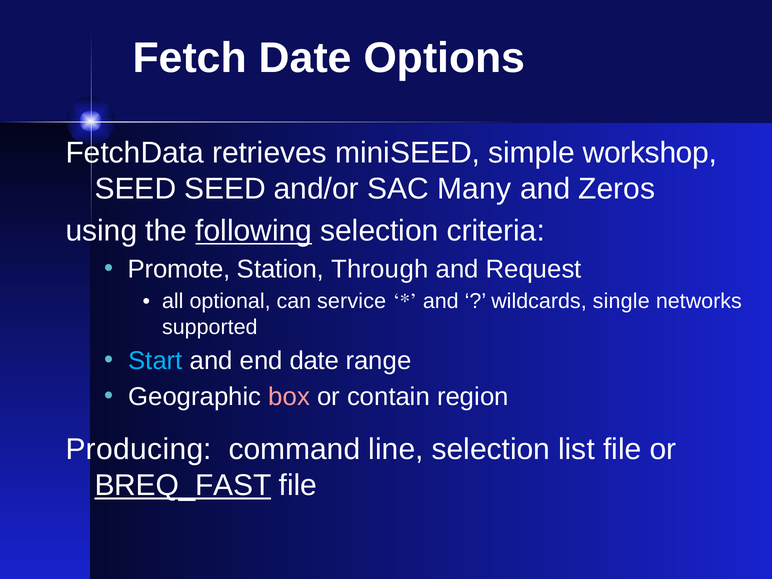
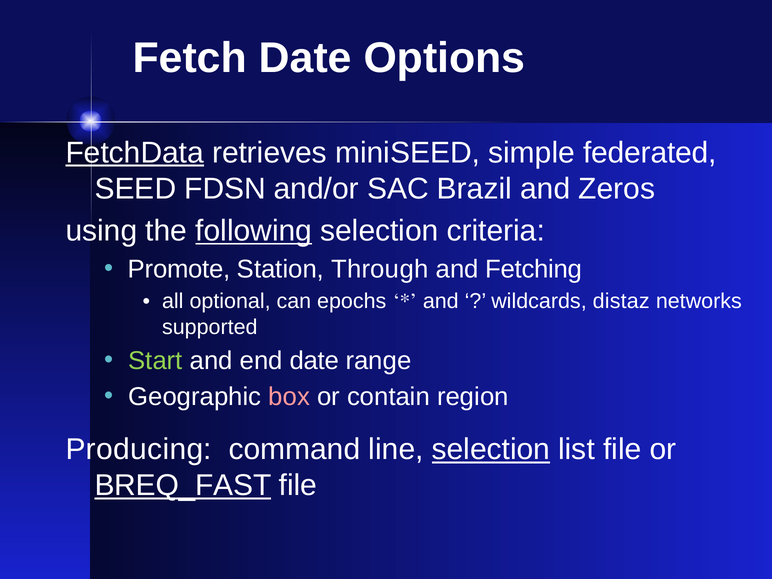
FetchData underline: none -> present
workshop: workshop -> federated
SEED SEED: SEED -> FDSN
Many: Many -> Brazil
Request: Request -> Fetching
service: service -> epochs
single: single -> distaz
Start colour: light blue -> light green
selection at (491, 449) underline: none -> present
